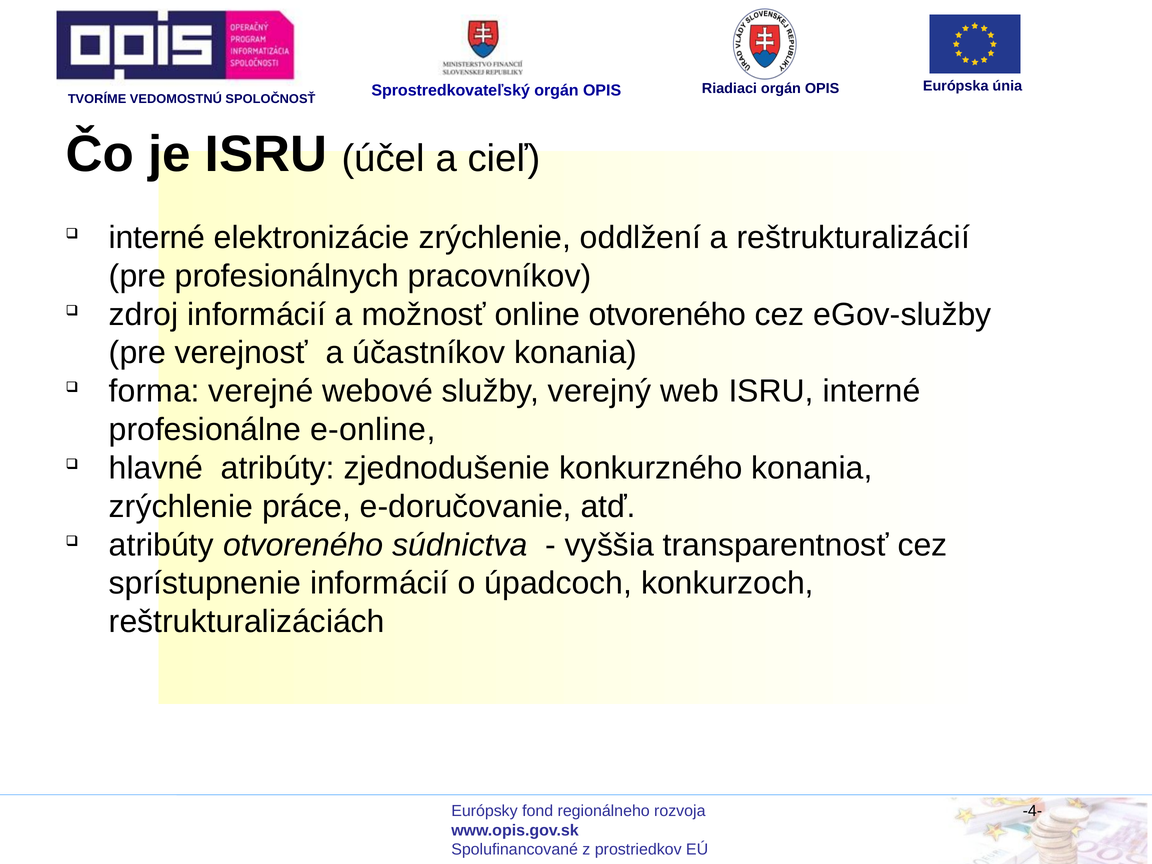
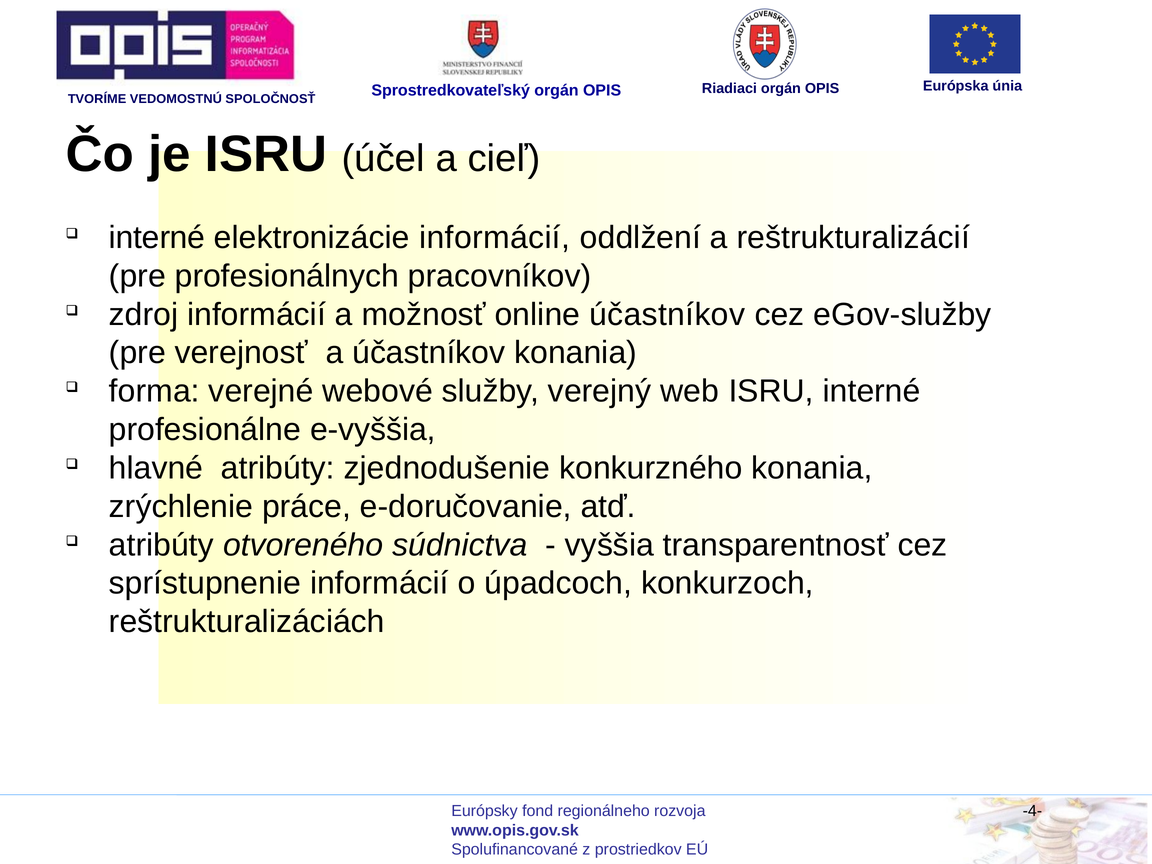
elektronizácie zrýchlenie: zrýchlenie -> informácií
online otvoreného: otvoreného -> účastníkov
e-online: e-online -> e-vyššia
